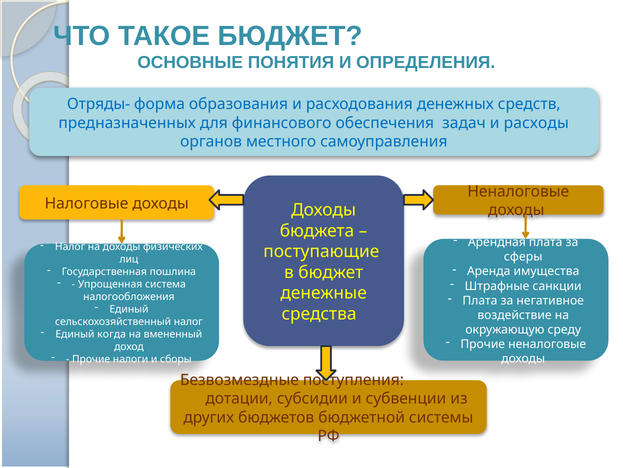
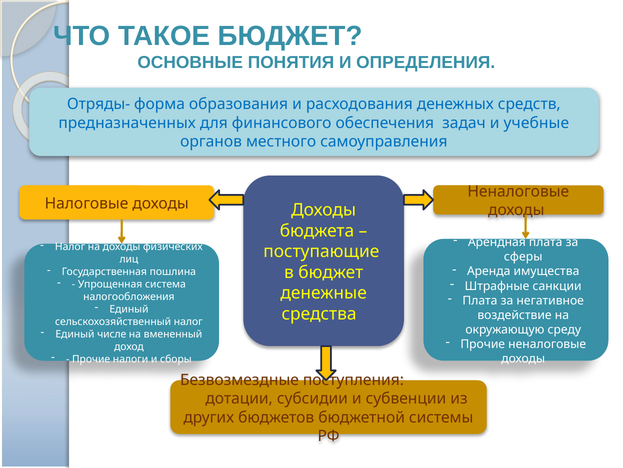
расходы: расходы -> учебные
когда: когда -> числе
